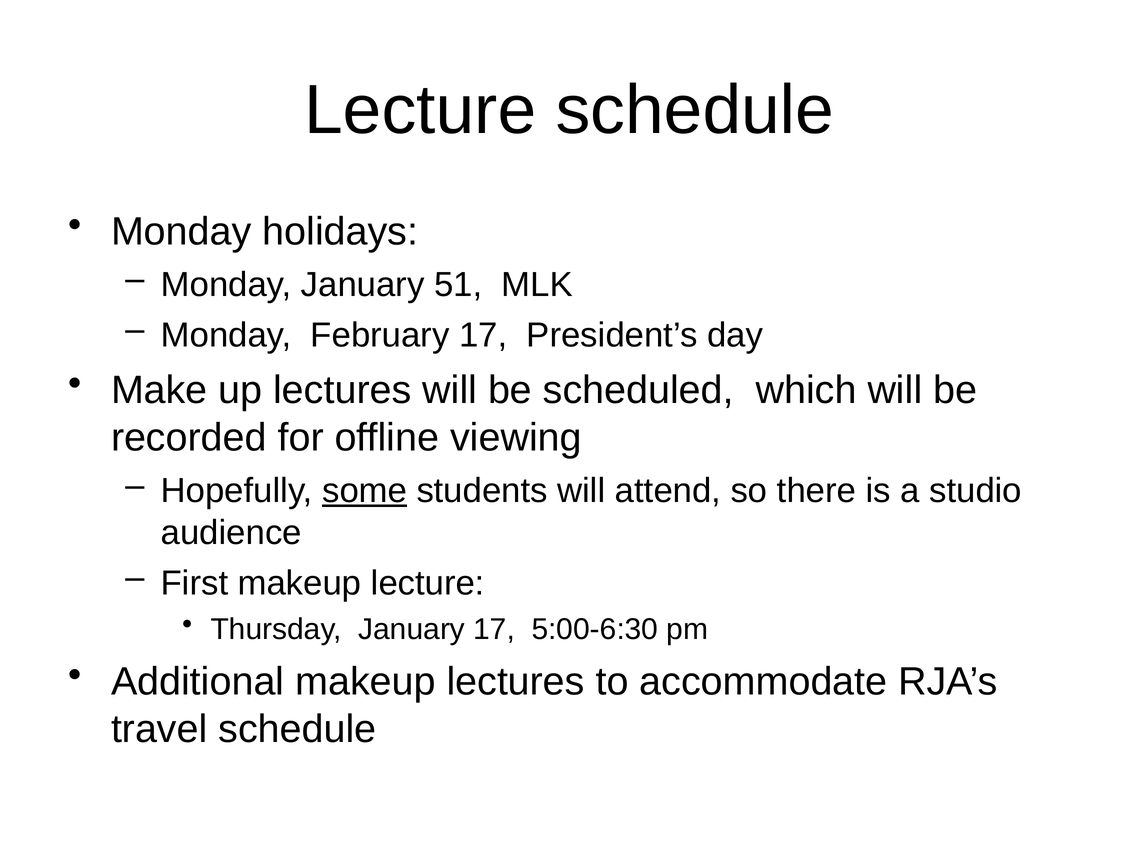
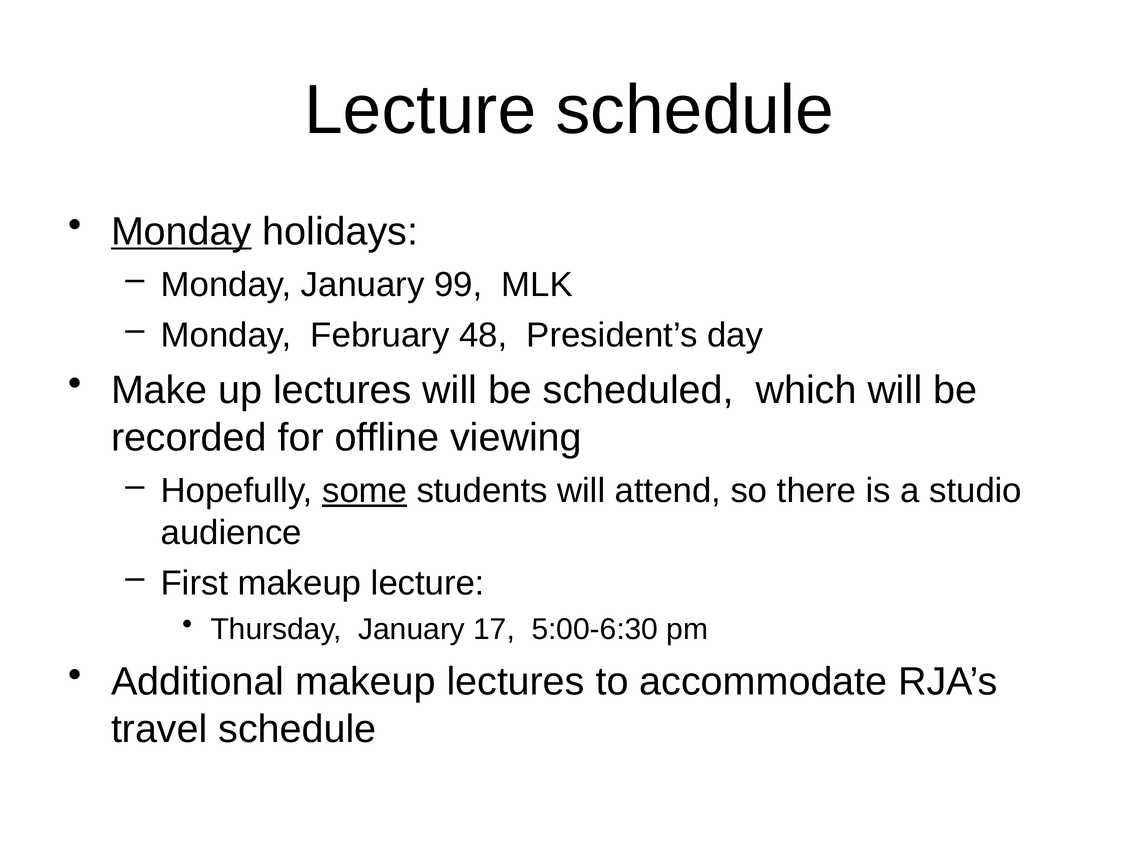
Monday at (181, 232) underline: none -> present
51: 51 -> 99
February 17: 17 -> 48
